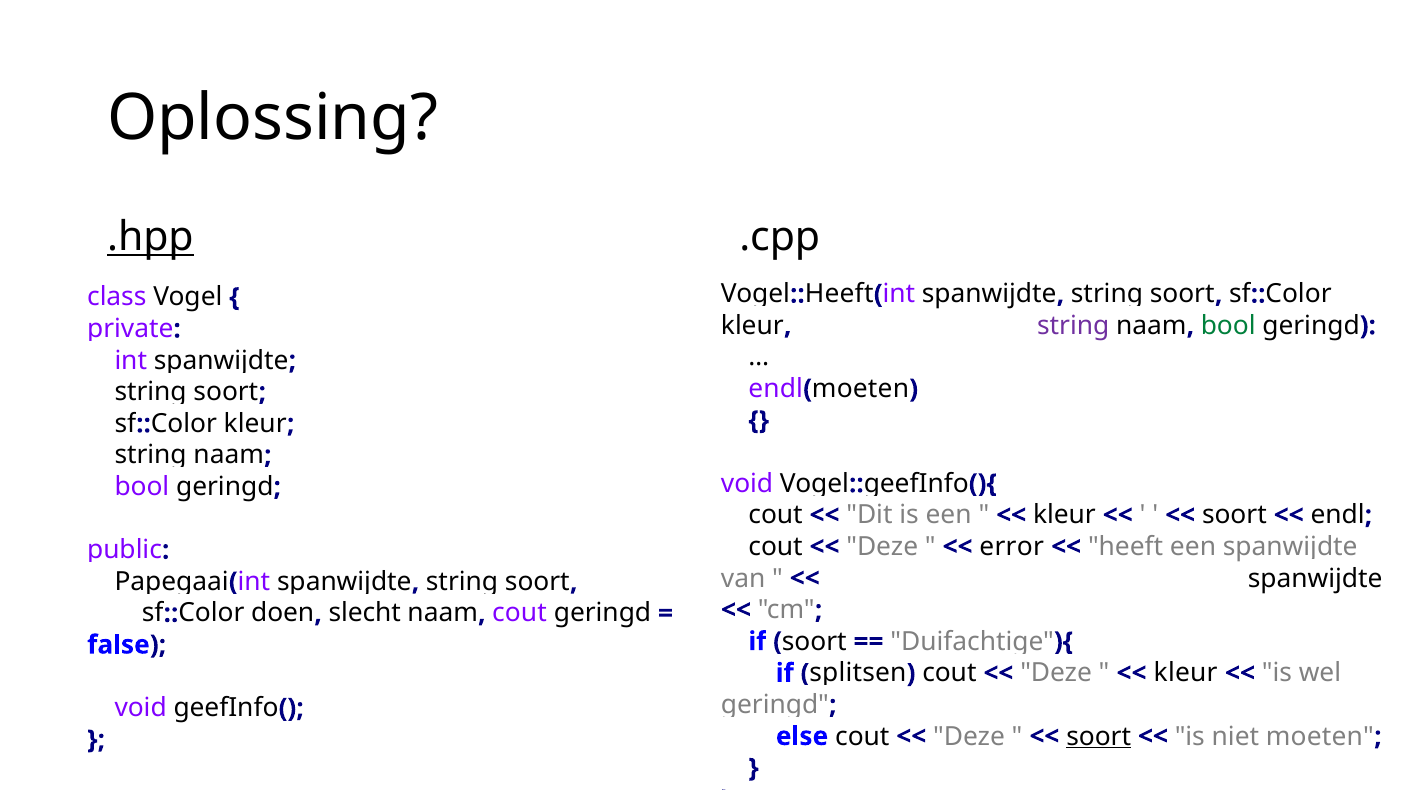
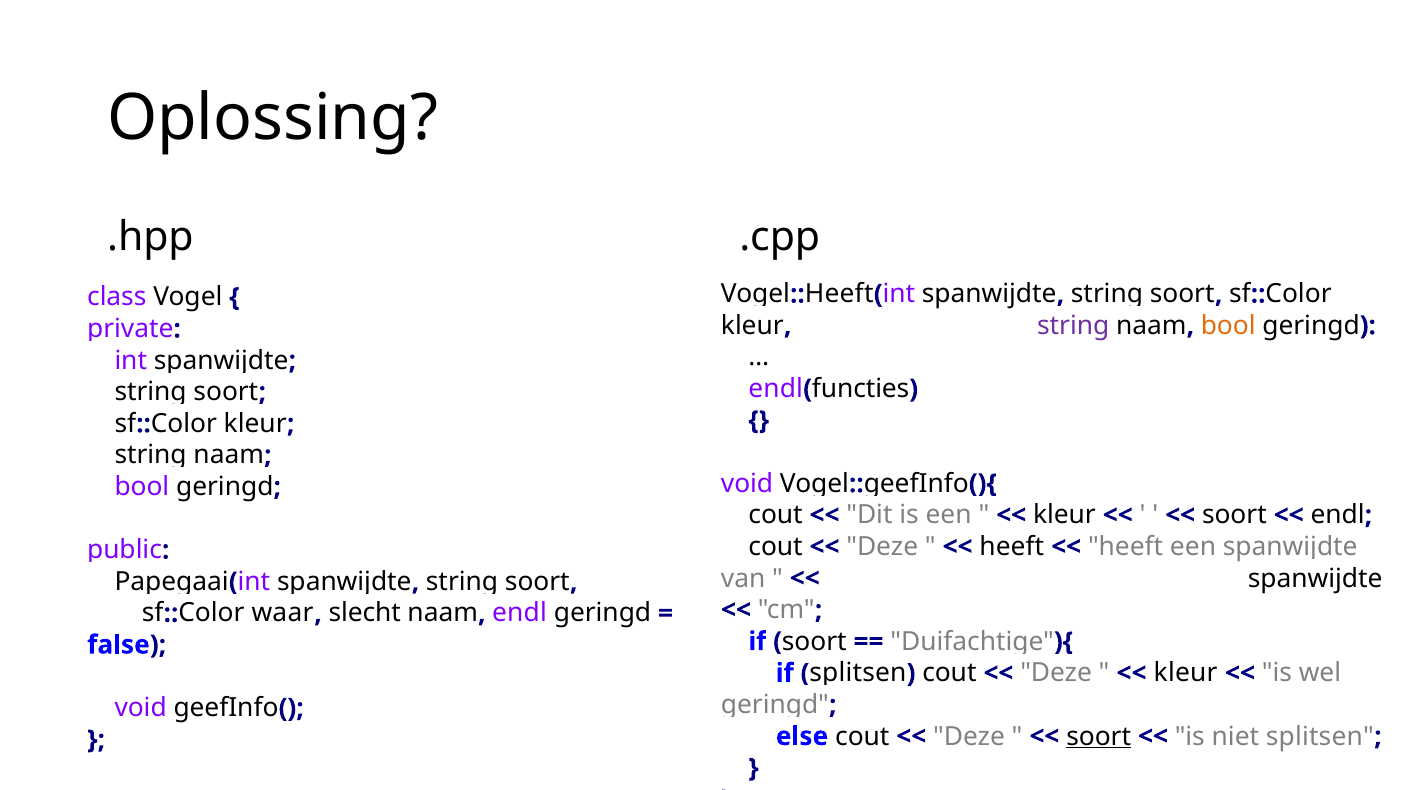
.hpp underline: present -> none
bool at (1228, 326) colour: green -> orange
moeten at (861, 389): moeten -> functies
error at (1012, 547): error -> heeft
doen: doen -> waar
cout at (520, 613): cout -> endl
niet moeten: moeten -> splitsen
